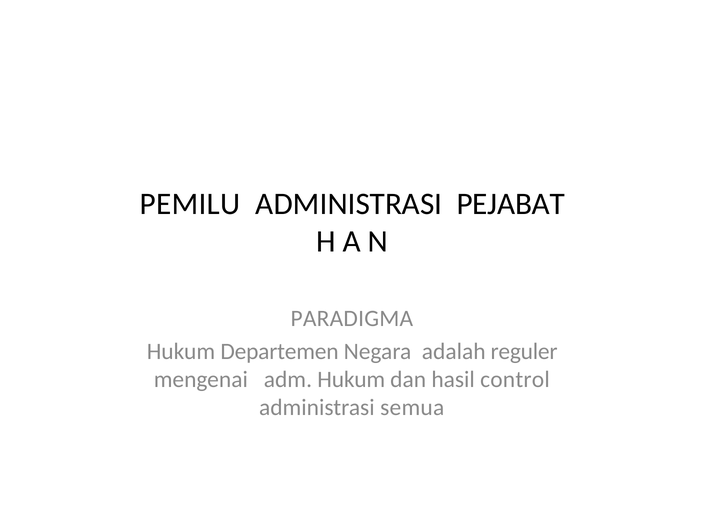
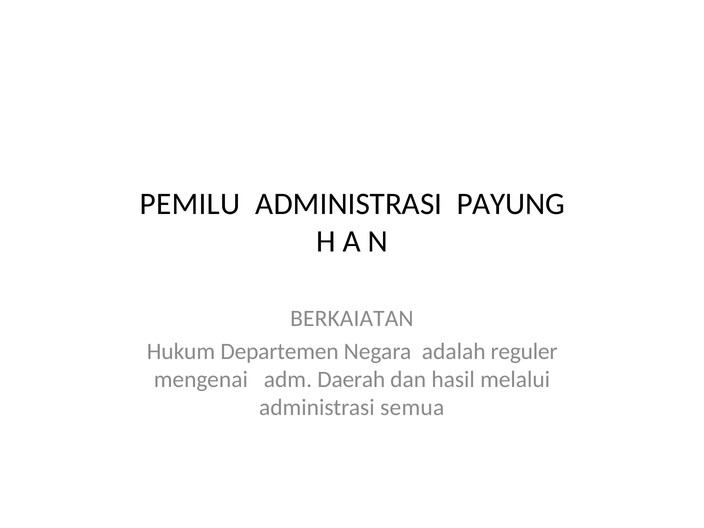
PEJABAT: PEJABAT -> PAYUNG
PARADIGMA: PARADIGMA -> BERKAIATAN
adm Hukum: Hukum -> Daerah
control: control -> melalui
